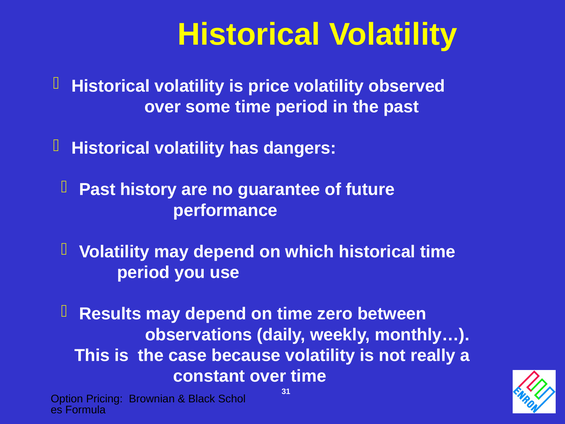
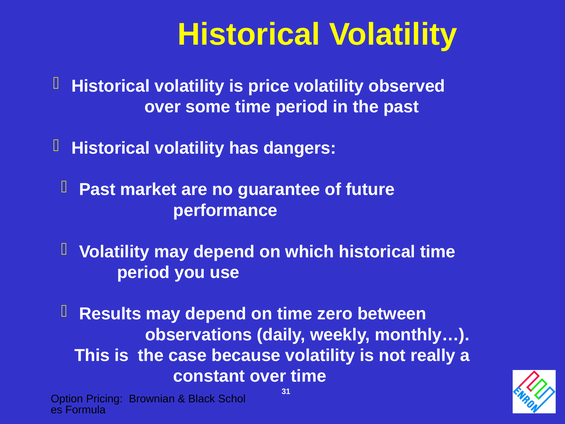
history: history -> market
